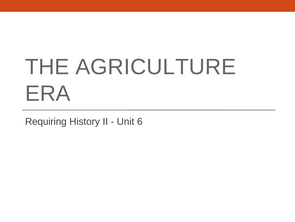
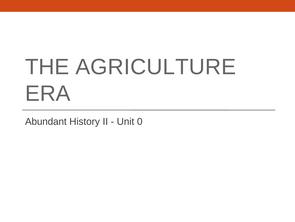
Requiring: Requiring -> Abundant
6: 6 -> 0
